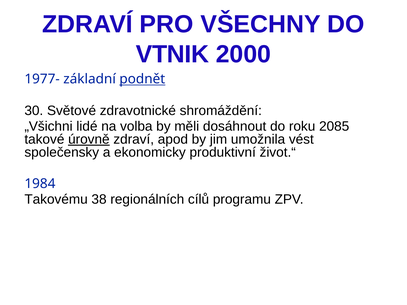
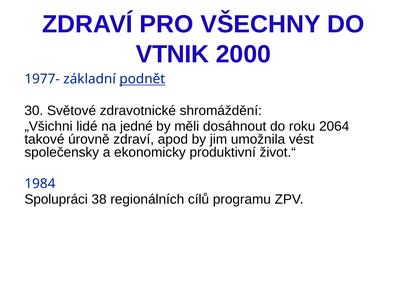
volba: volba -> jedné
2085: 2085 -> 2064
úrovně underline: present -> none
Takovému: Takovému -> Spolupráci
